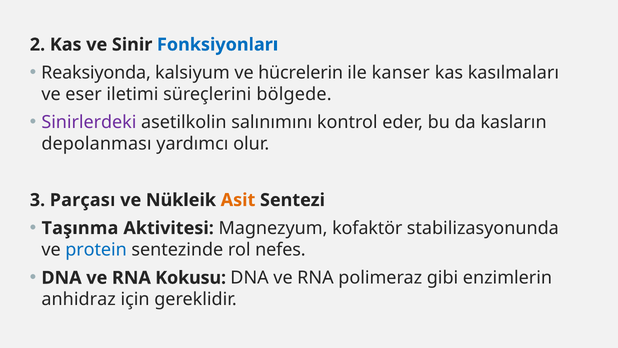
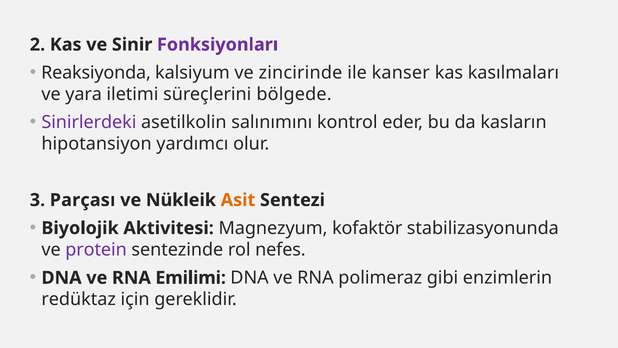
Fonksiyonları colour: blue -> purple
hücrelerin: hücrelerin -> zincirinde
eser: eser -> yara
depolanması: depolanması -> hipotansiyon
Taşınma: Taşınma -> Biyolojik
protein colour: blue -> purple
Kokusu: Kokusu -> Emilimi
anhidraz: anhidraz -> redüktaz
